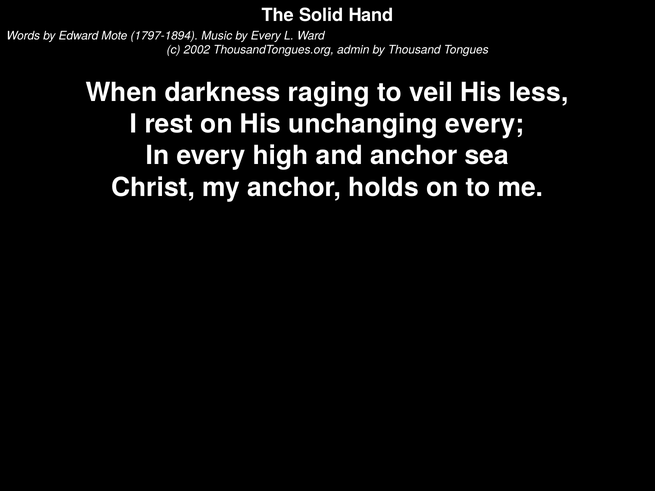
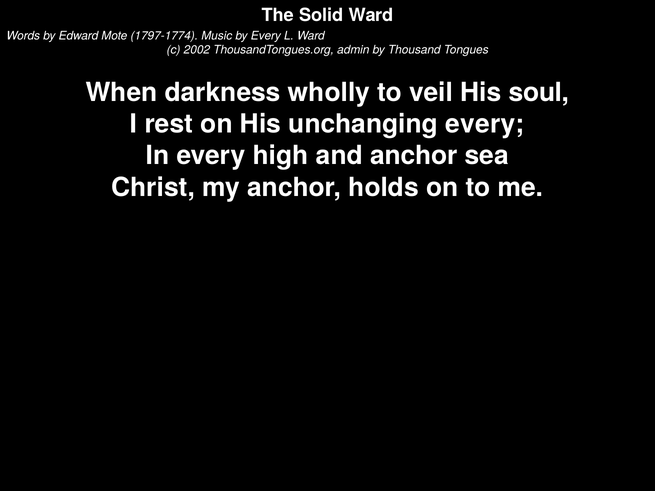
Solid Hand: Hand -> Ward
1797-1894: 1797-1894 -> 1797-1774
raging: raging -> wholly
less: less -> soul
